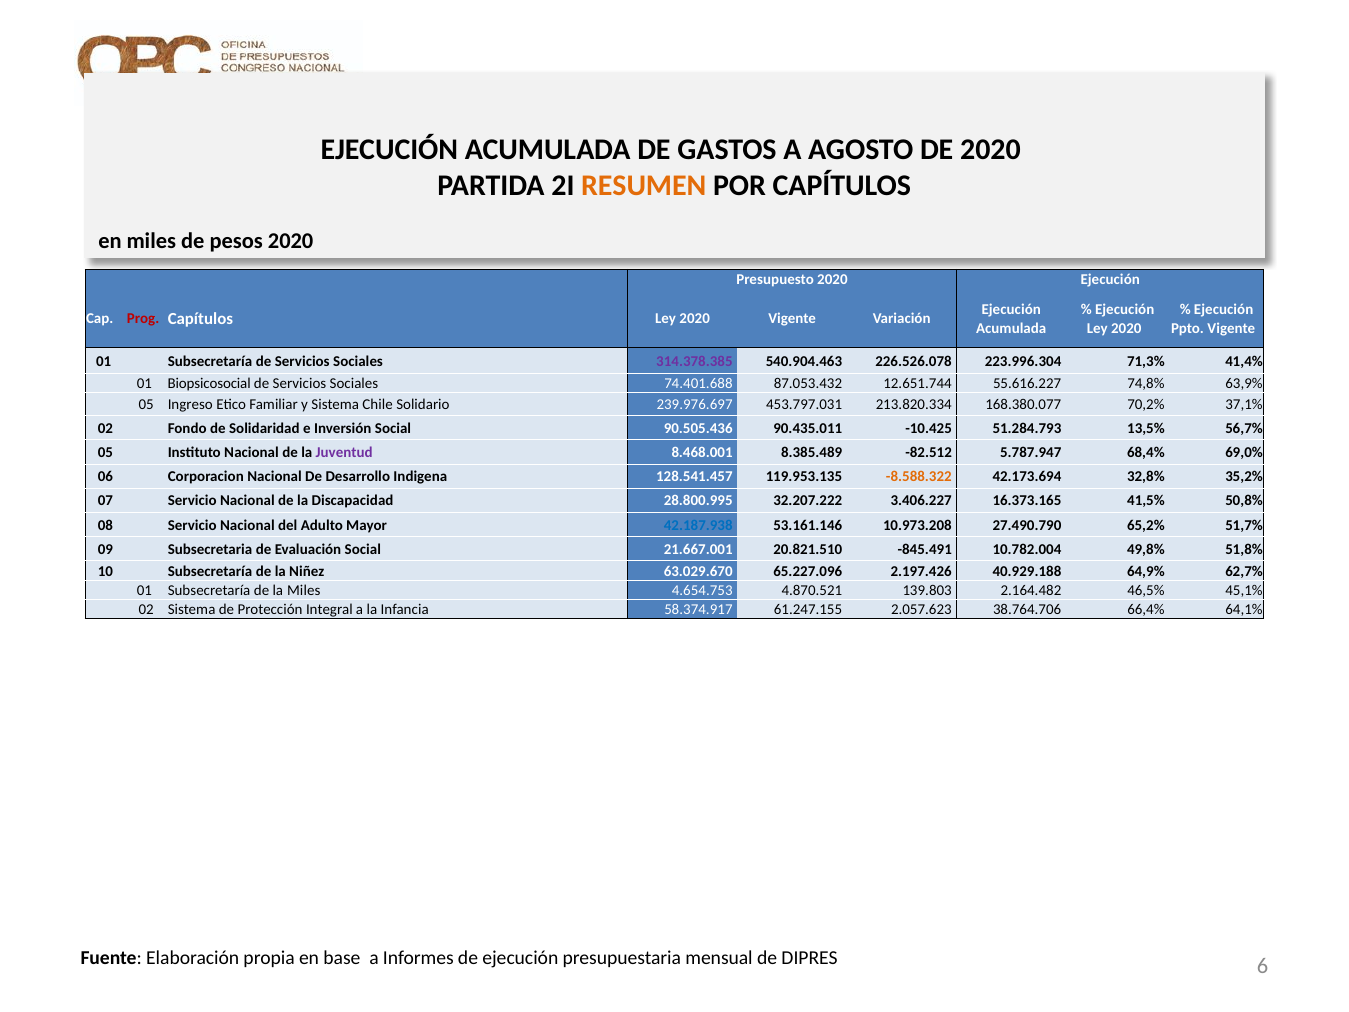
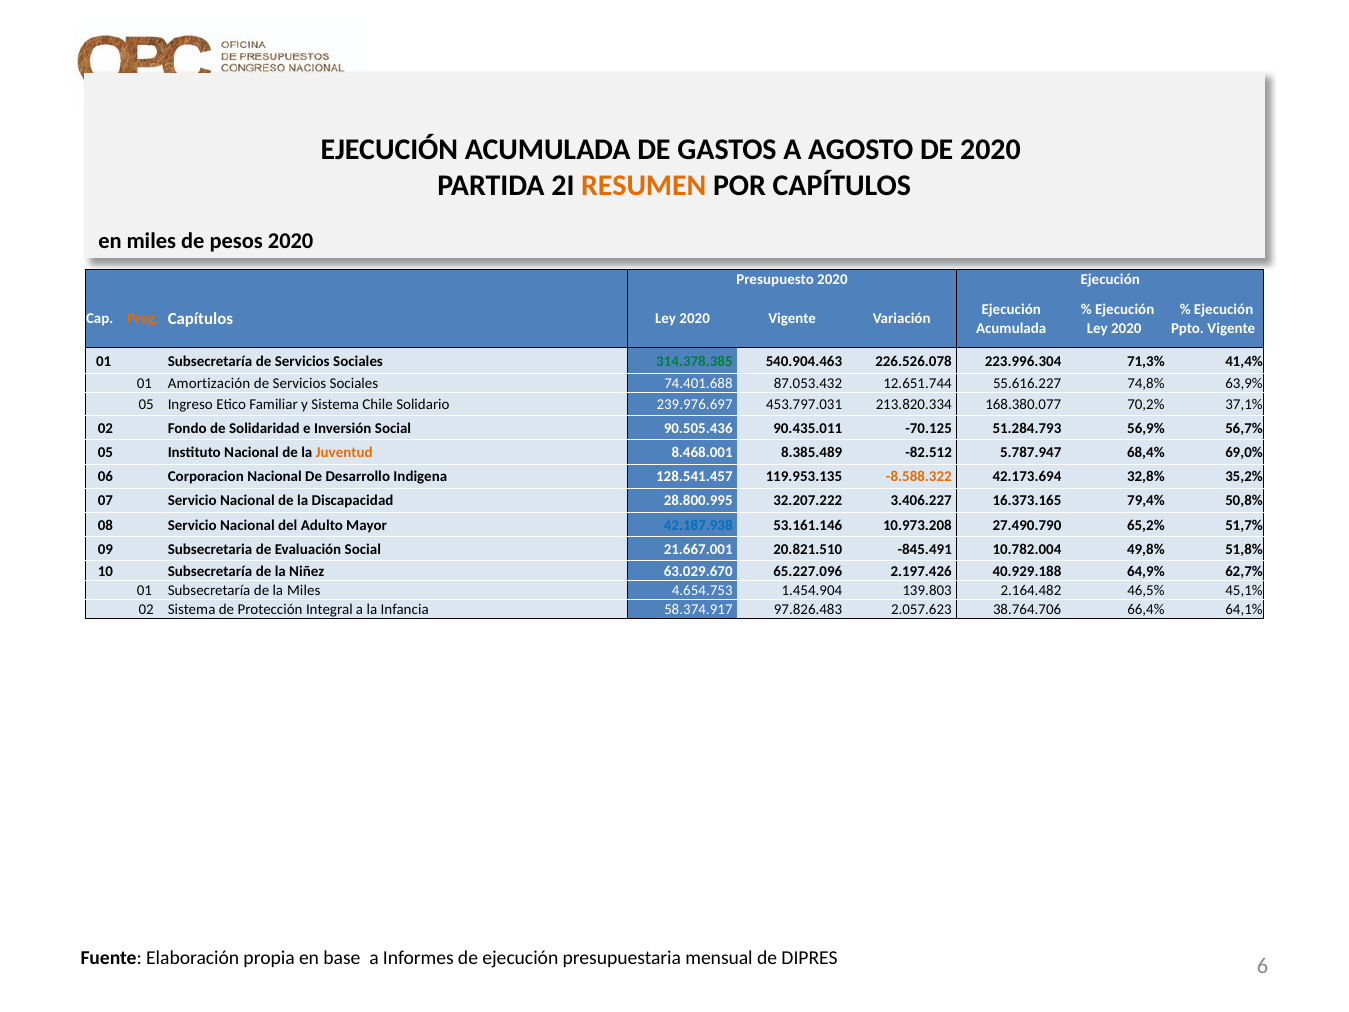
Prog colour: red -> orange
314.378.385 colour: purple -> green
Biopsicosocial: Biopsicosocial -> Amortización
-10.425: -10.425 -> -70.125
13,5%: 13,5% -> 56,9%
Juventud colour: purple -> orange
41,5%: 41,5% -> 79,4%
4.870.521: 4.870.521 -> 1.454.904
61.247.155: 61.247.155 -> 97.826.483
